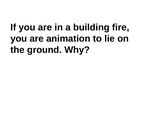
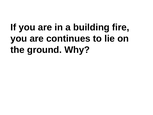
animation: animation -> continues
